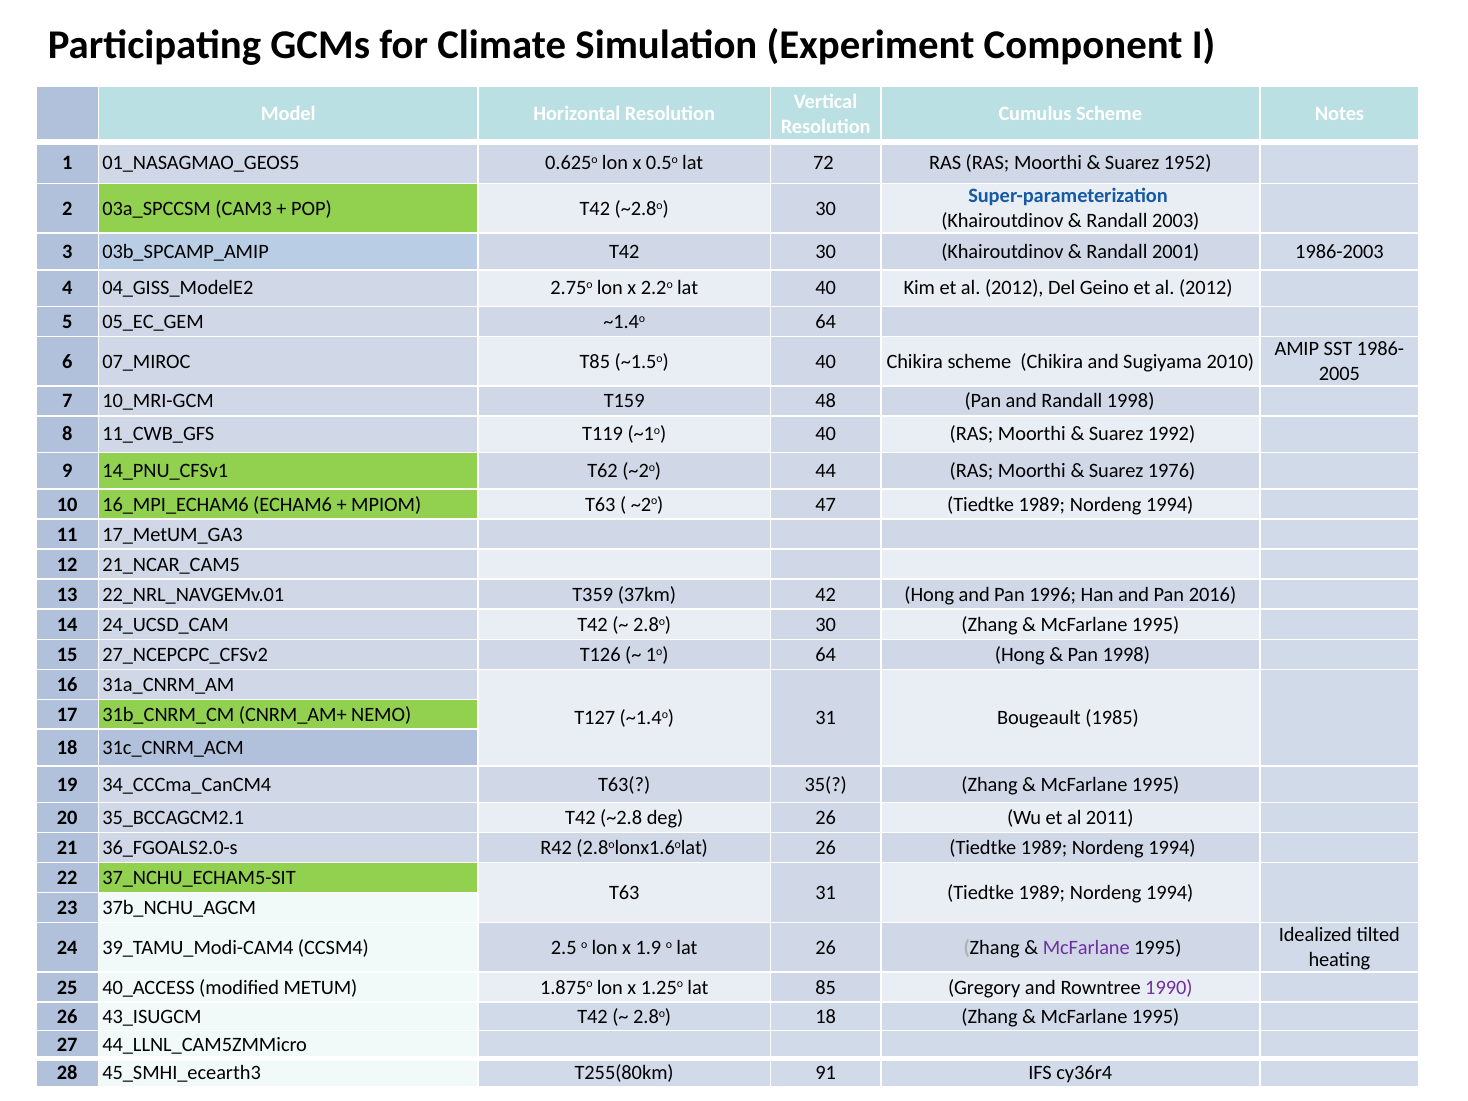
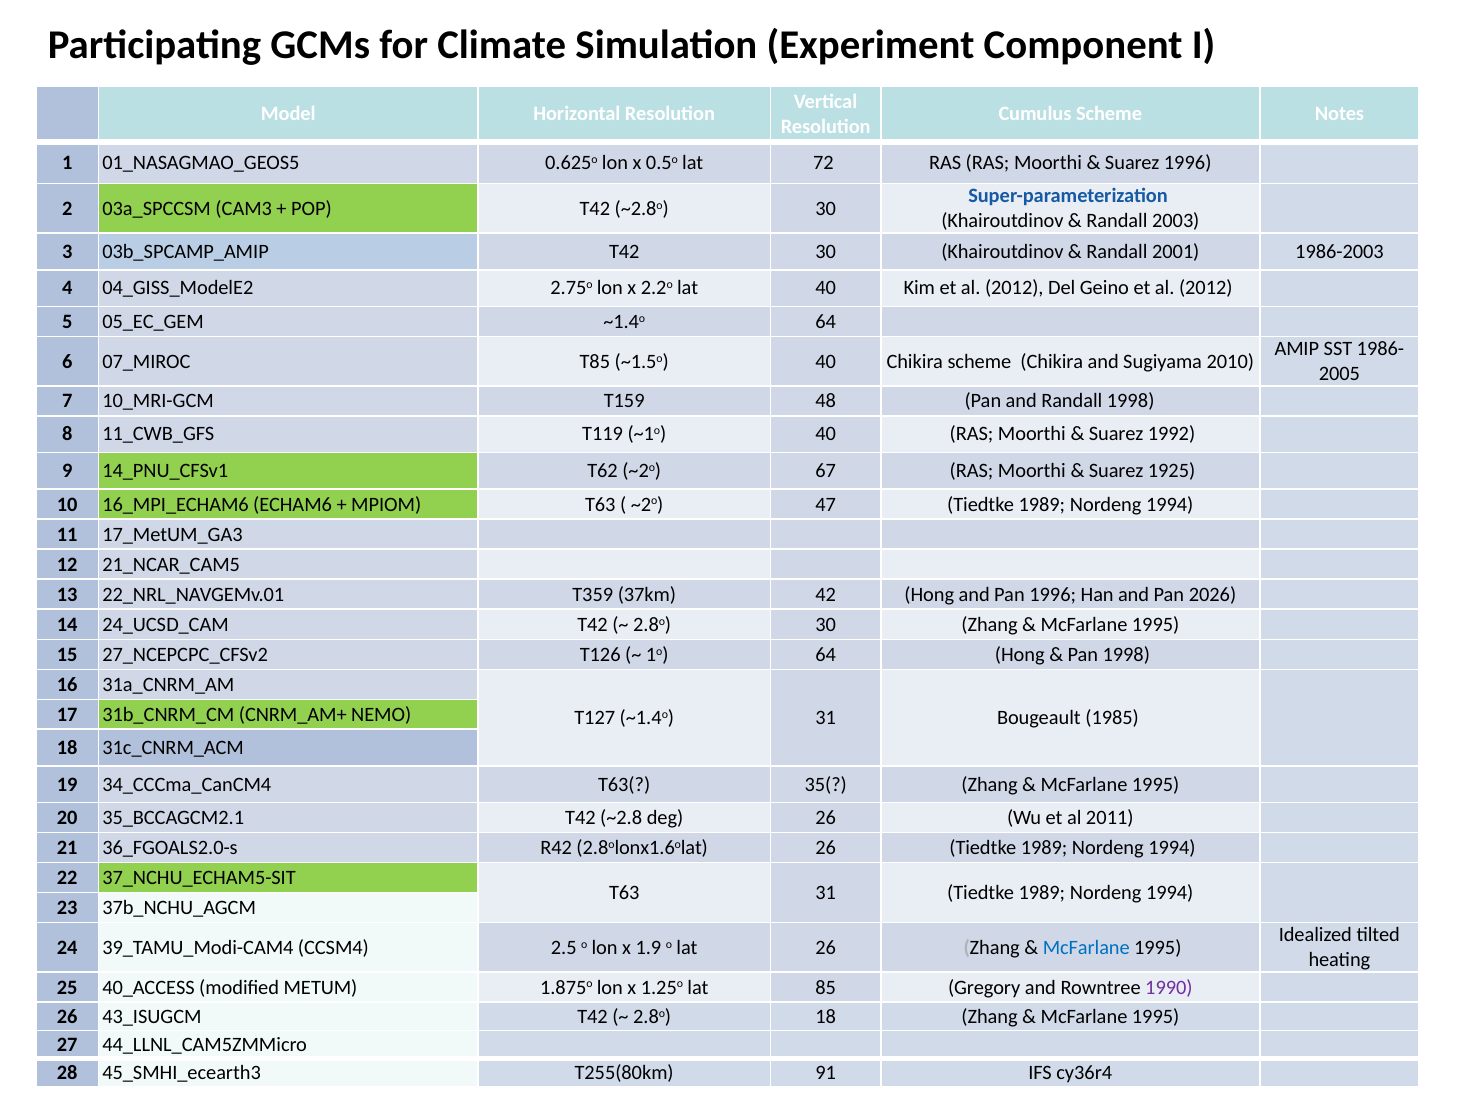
Suarez 1952: 1952 -> 1996
44: 44 -> 67
1976: 1976 -> 1925
2016: 2016 -> 2026
McFarlane at (1086, 948) colour: purple -> blue
